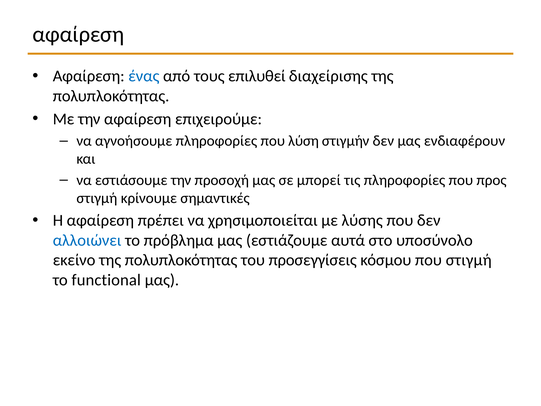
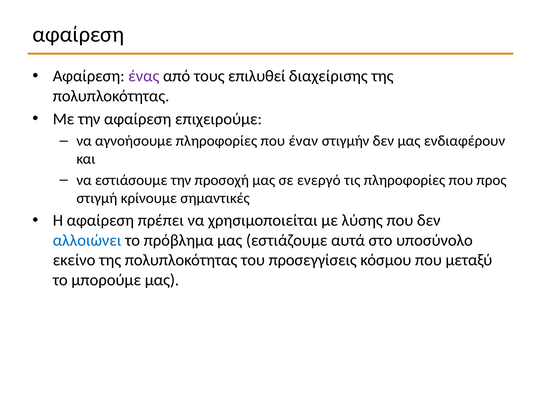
ένας colour: blue -> purple
λύση: λύση -> έναν
μπορεί: μπορεί -> ενεργό
που στιγμή: στιγμή -> μεταξύ
functional: functional -> μπορούμε
